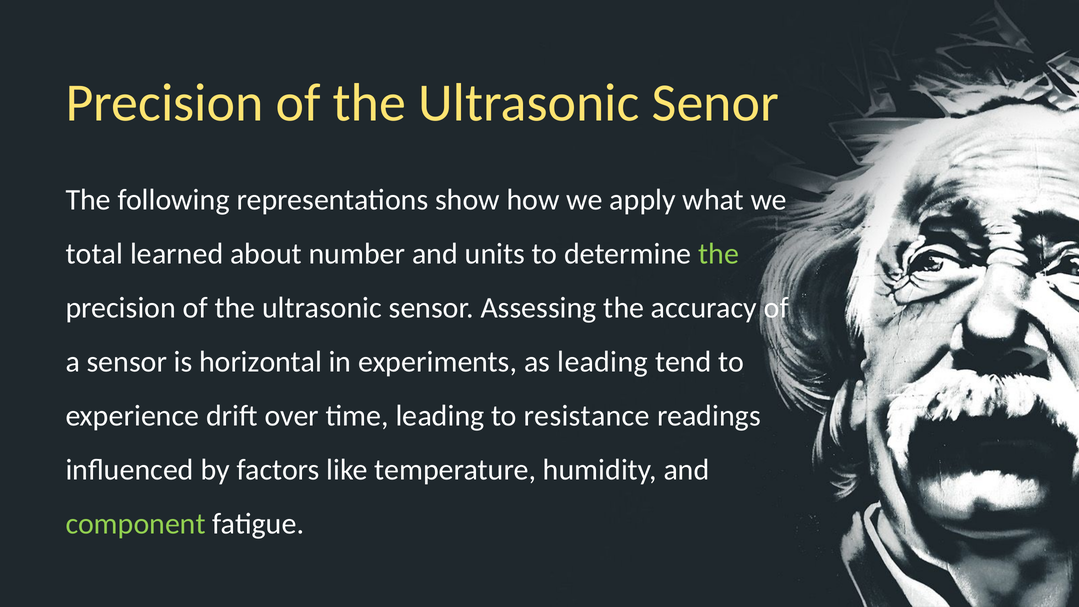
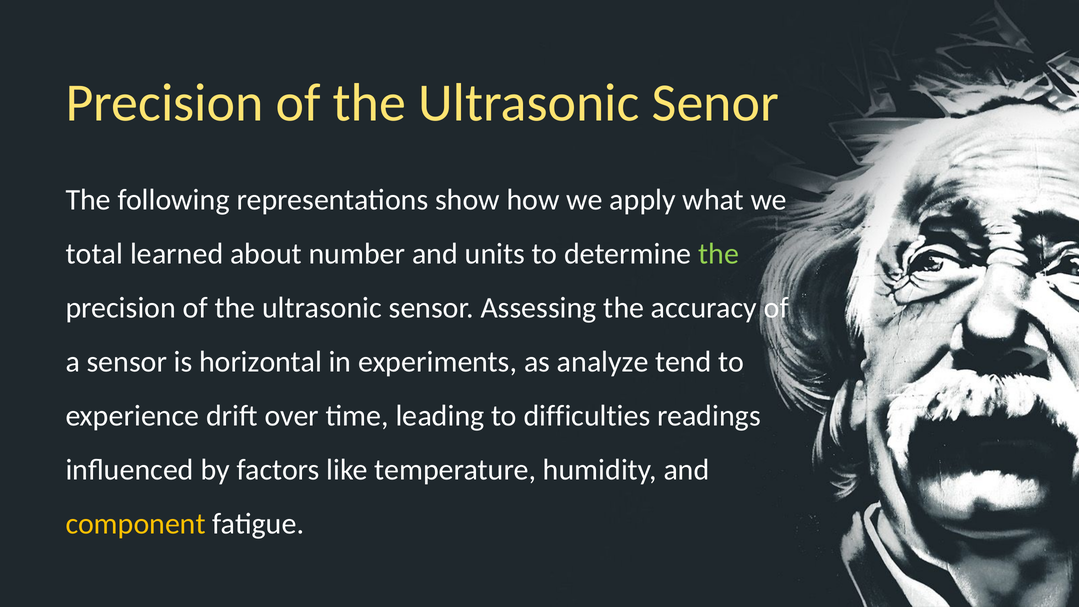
as leading: leading -> analyze
resistance: resistance -> difficulties
component colour: light green -> yellow
